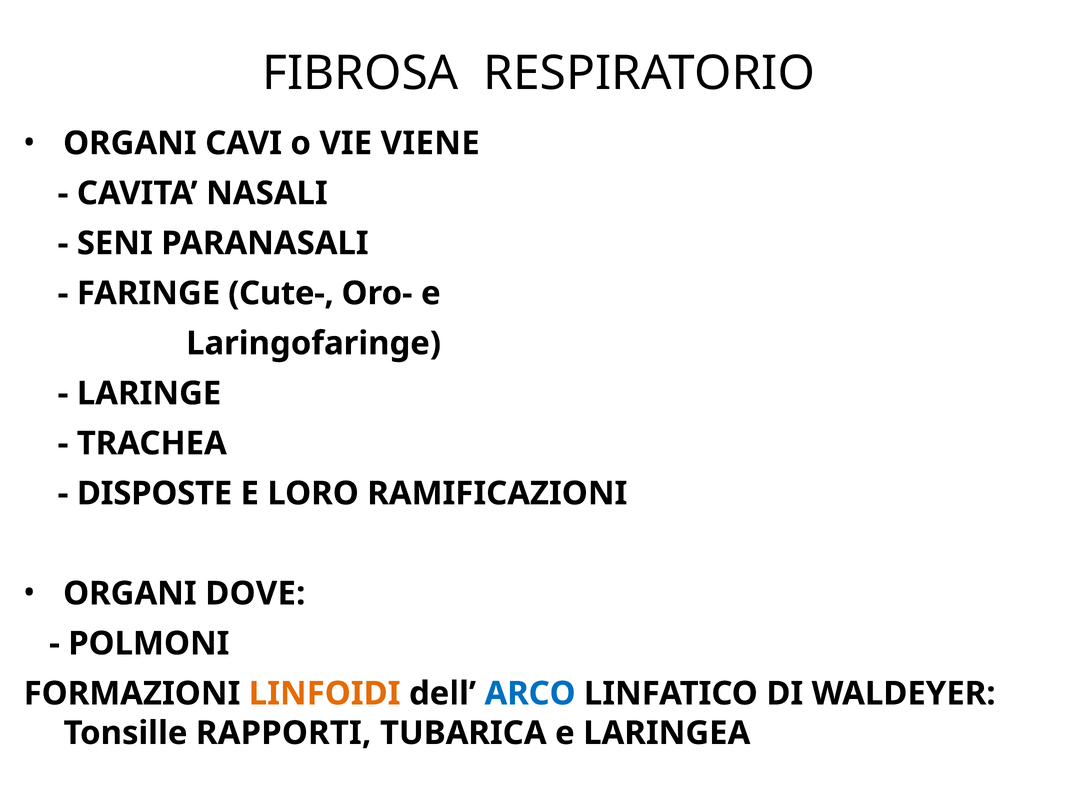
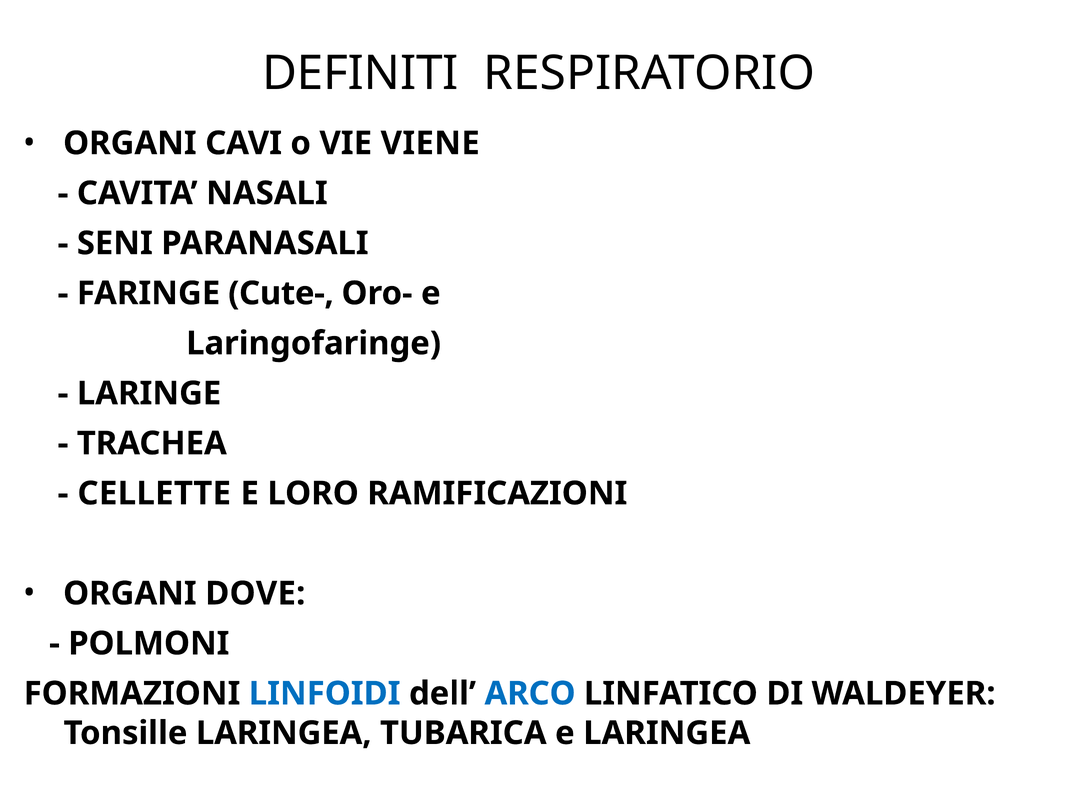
FIBROSA: FIBROSA -> DEFINITI
DISPOSTE: DISPOSTE -> CELLETTE
LINFOIDI colour: orange -> blue
Tonsille RAPPORTI: RAPPORTI -> LARINGEA
